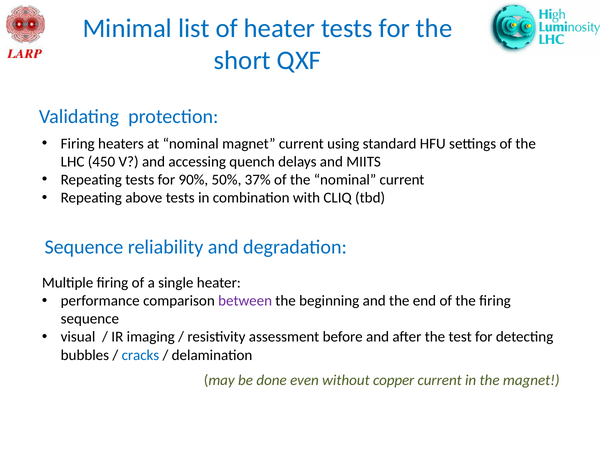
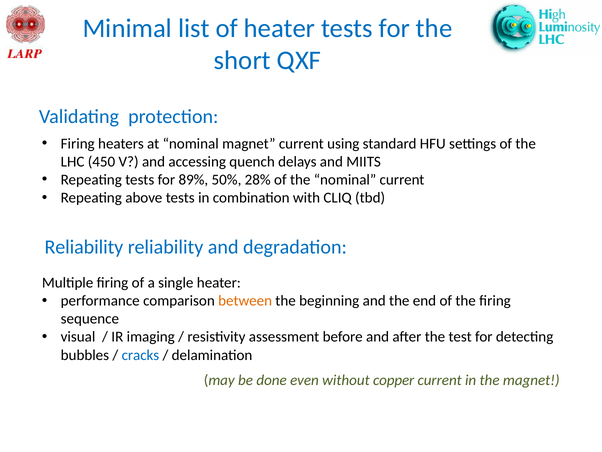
90%: 90% -> 89%
37%: 37% -> 28%
Sequence at (84, 247): Sequence -> Reliability
between colour: purple -> orange
